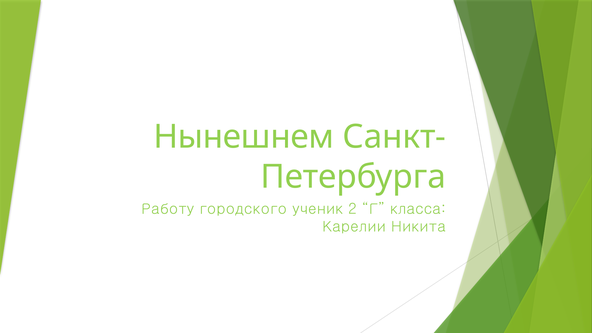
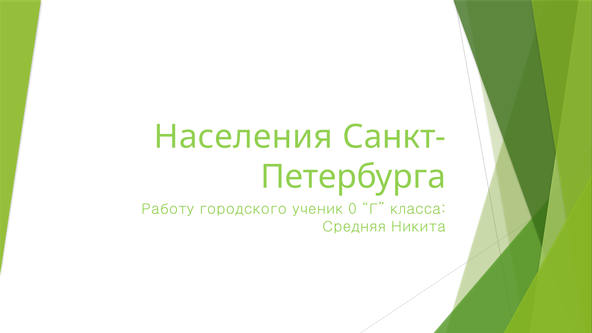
Нынешнем: Нынешнем -> Населения
2: 2 -> 0
Карелии: Карелии -> Средняя
